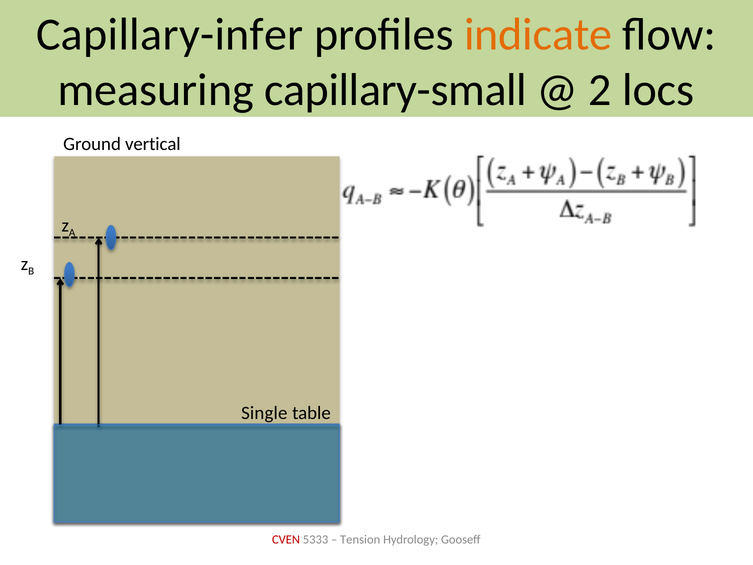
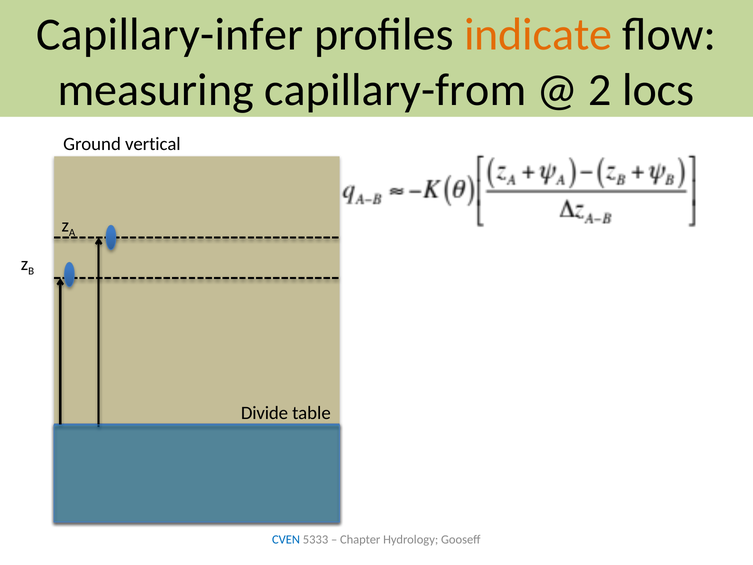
capillary-small: capillary-small -> capillary-from
Single: Single -> Divide
CVEN colour: red -> blue
Tension: Tension -> Chapter
